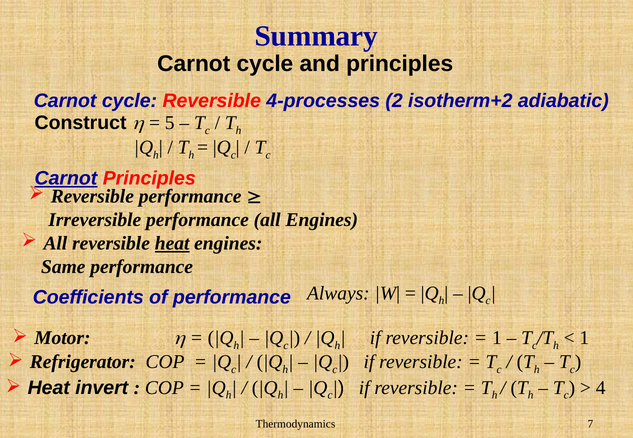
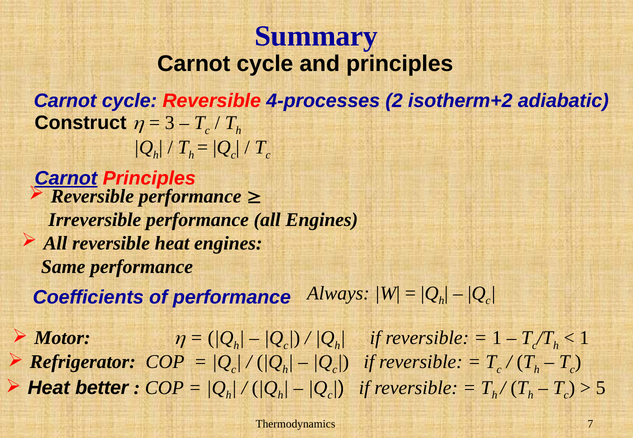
5: 5 -> 3
heat at (172, 243) underline: present -> none
invert: invert -> better
4: 4 -> 5
